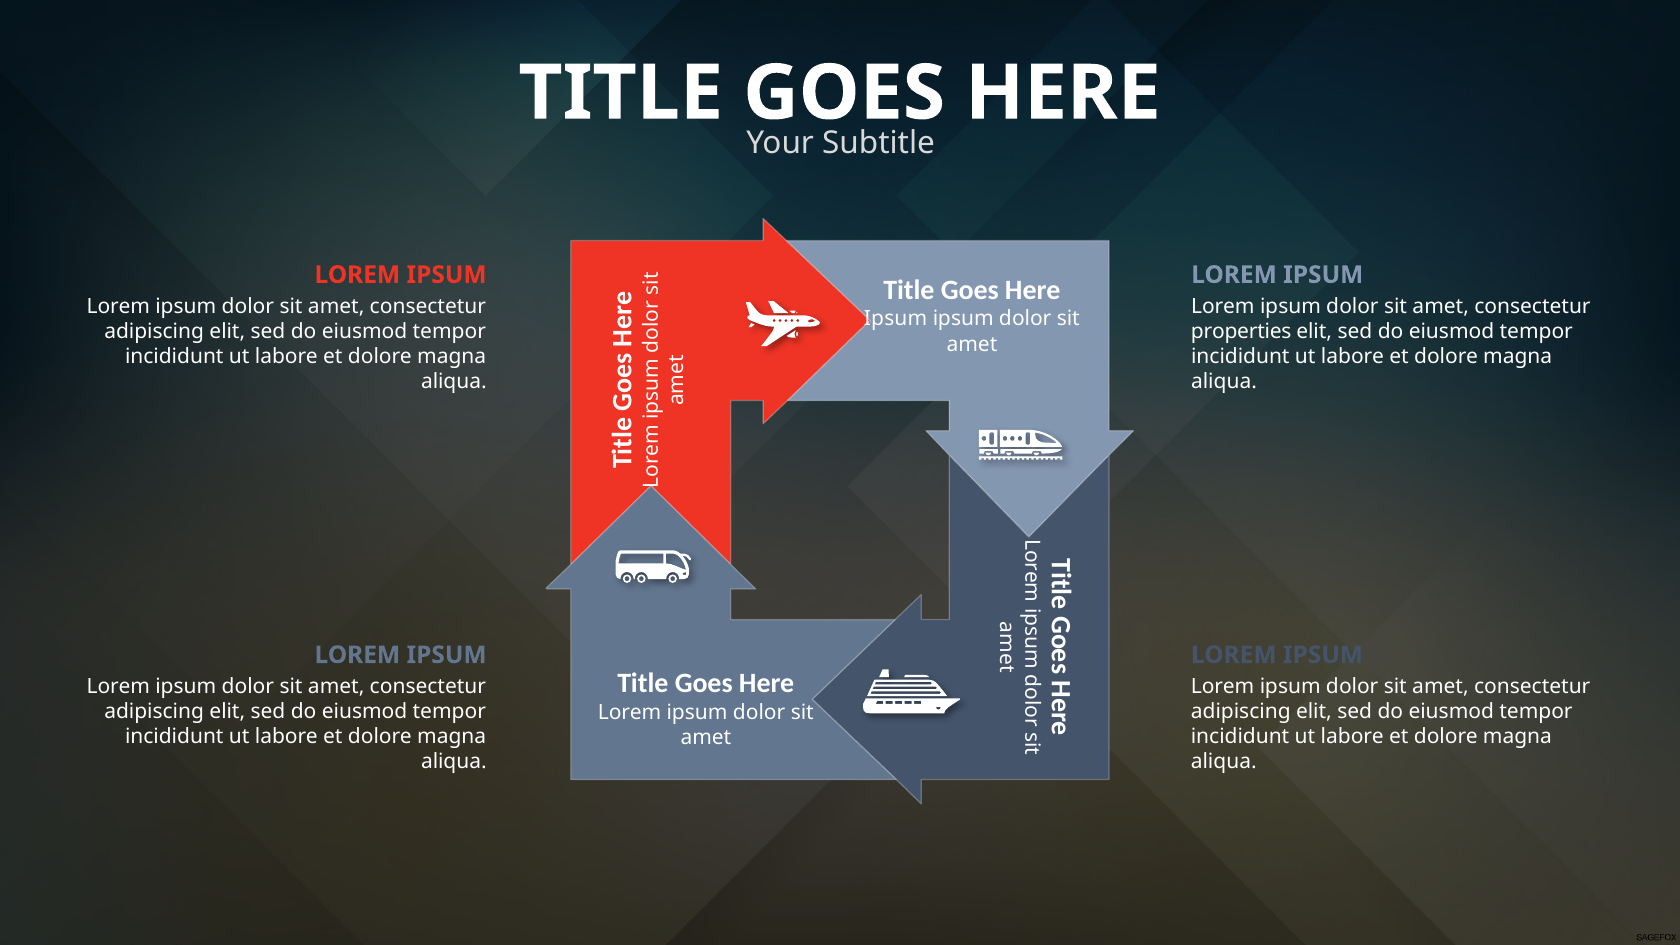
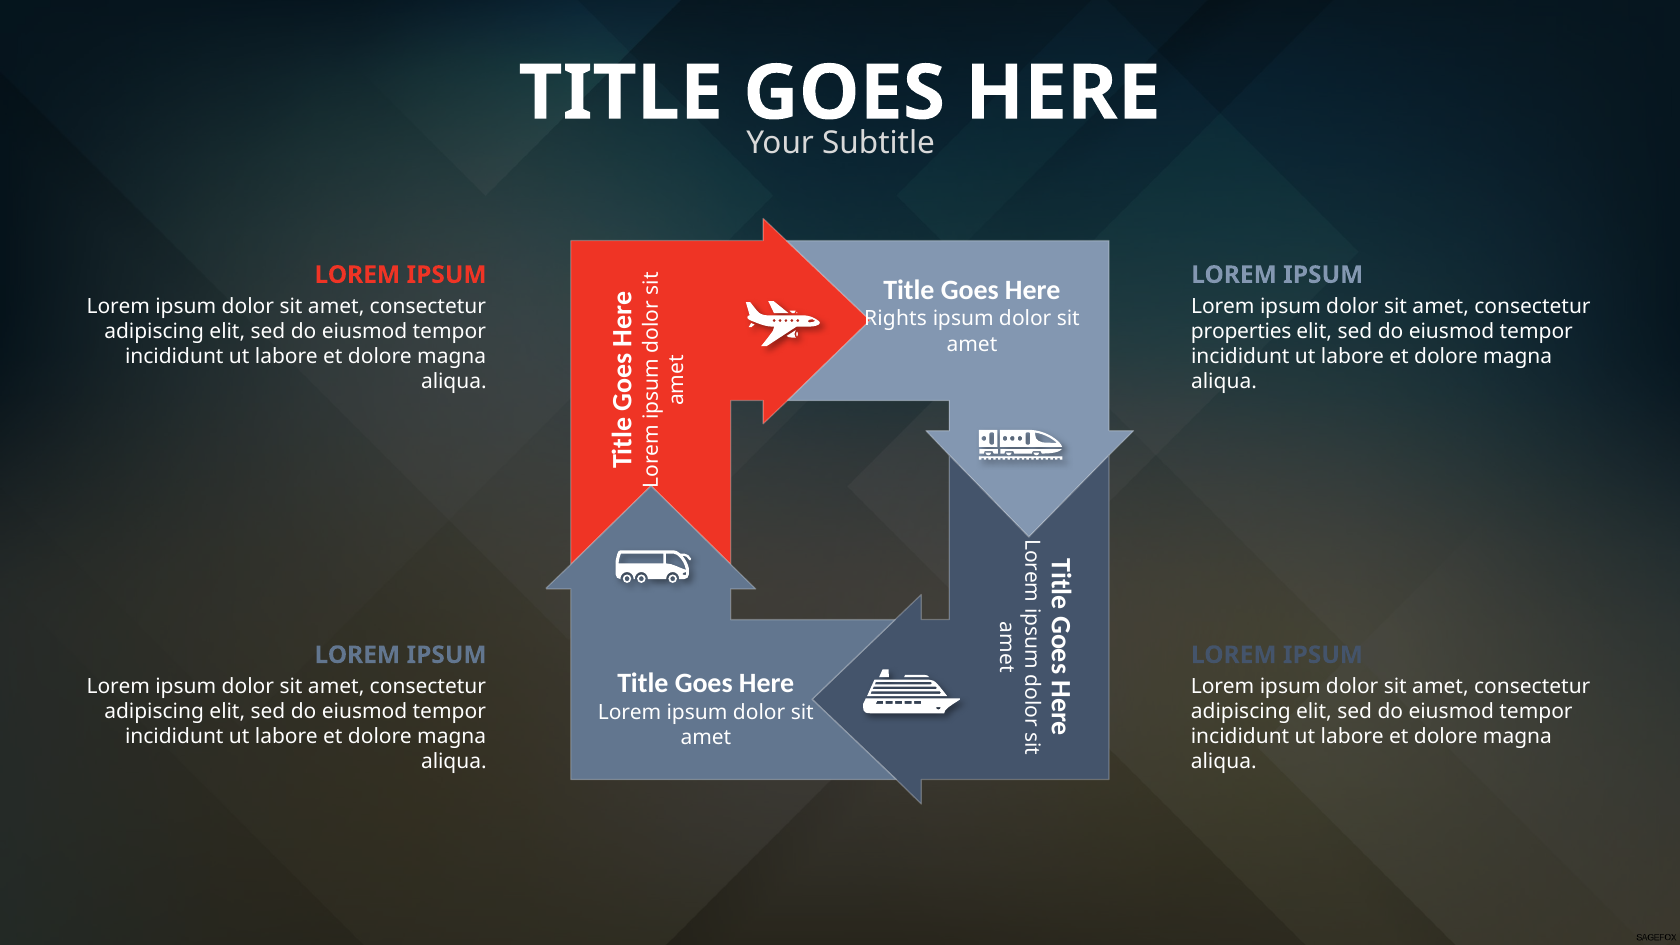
Ipsum at (896, 319): Ipsum -> Rights
